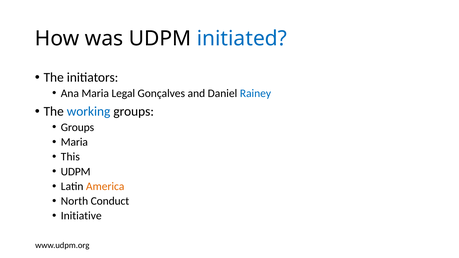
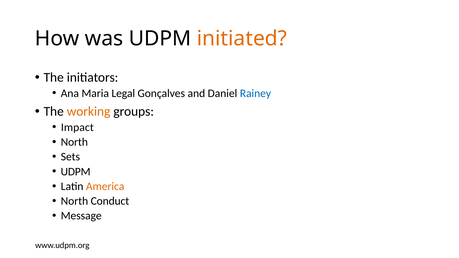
initiated colour: blue -> orange
working colour: blue -> orange
Groups at (77, 127): Groups -> Impact
Maria at (74, 142): Maria -> North
This: This -> Sets
Initiative: Initiative -> Message
